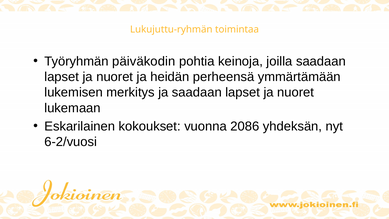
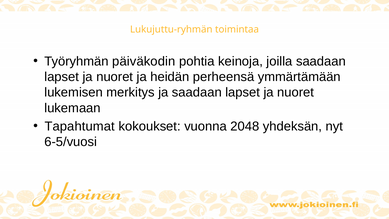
Eskarilainen: Eskarilainen -> Tapahtumat
2086: 2086 -> 2048
6-2/vuosi: 6-2/vuosi -> 6-5/vuosi
